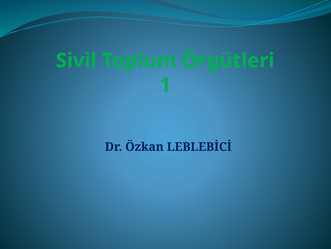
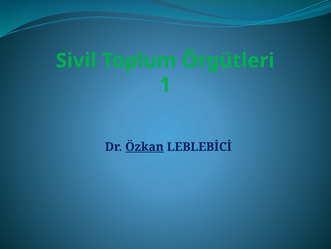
Özkan underline: none -> present
